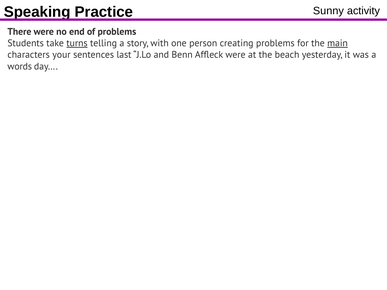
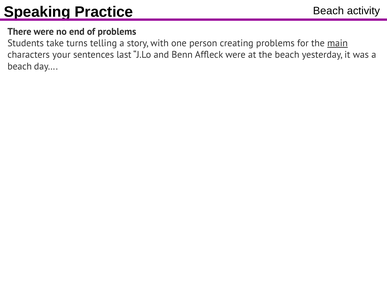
Sunny at (328, 11): Sunny -> Beach
turns underline: present -> none
words at (20, 66): words -> beach
